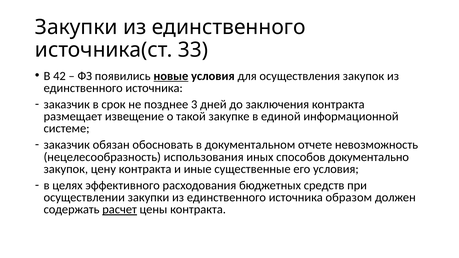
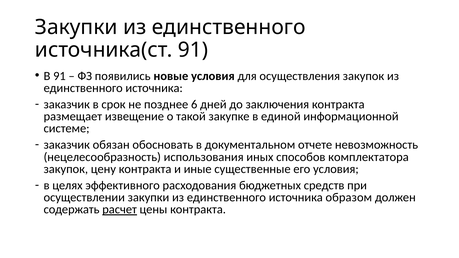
источника(ст 33: 33 -> 91
В 42: 42 -> 91
новые underline: present -> none
3: 3 -> 6
документально: документально -> комплектатора
